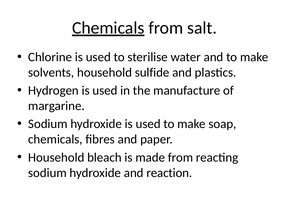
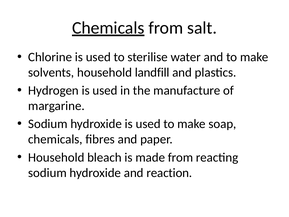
sulfide: sulfide -> landfill
